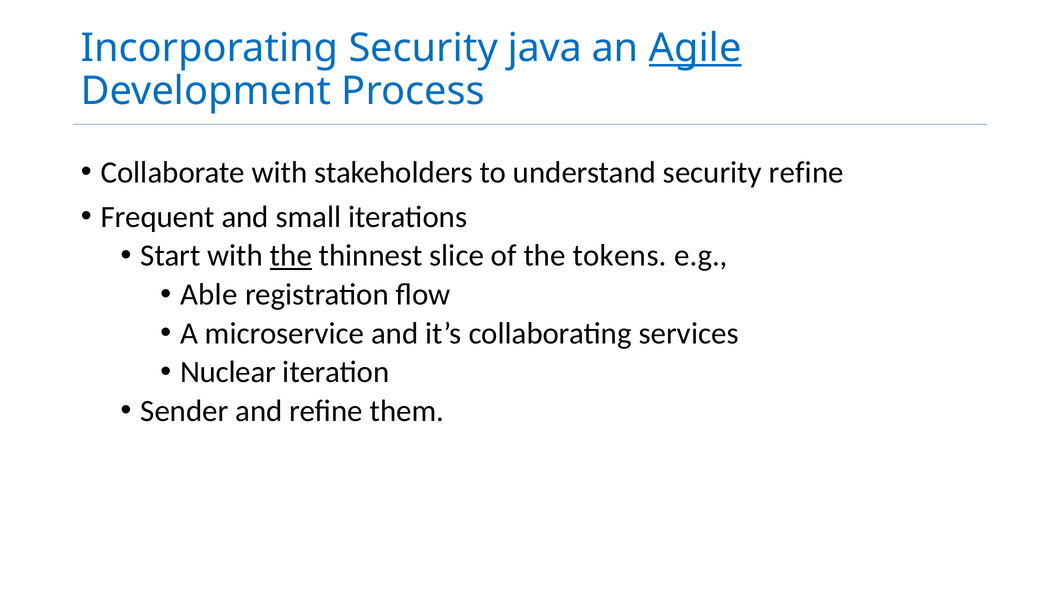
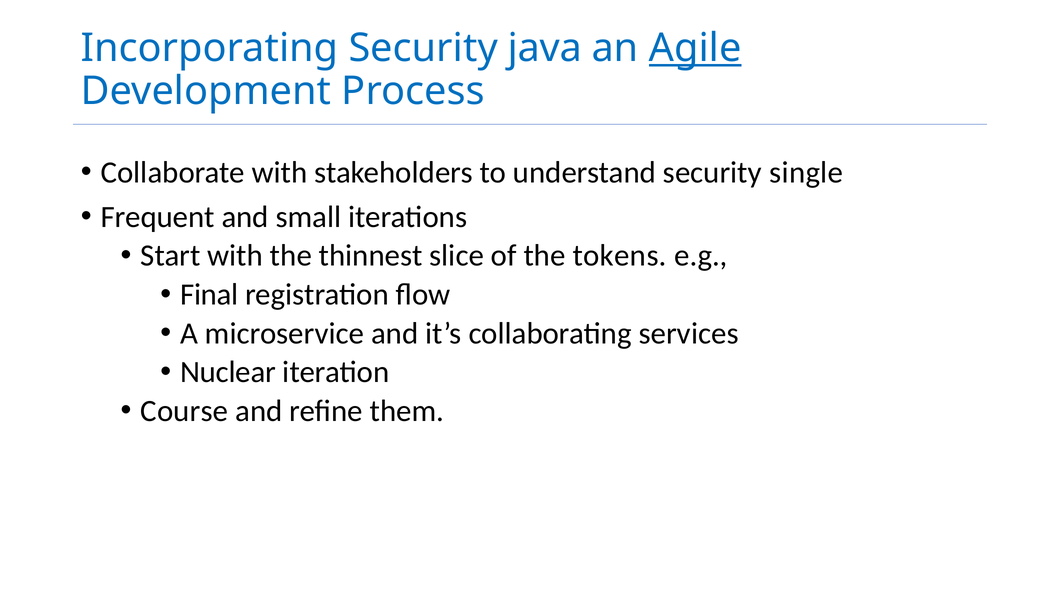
security refine: refine -> single
the at (291, 256) underline: present -> none
Able: Able -> Final
Sender: Sender -> Course
